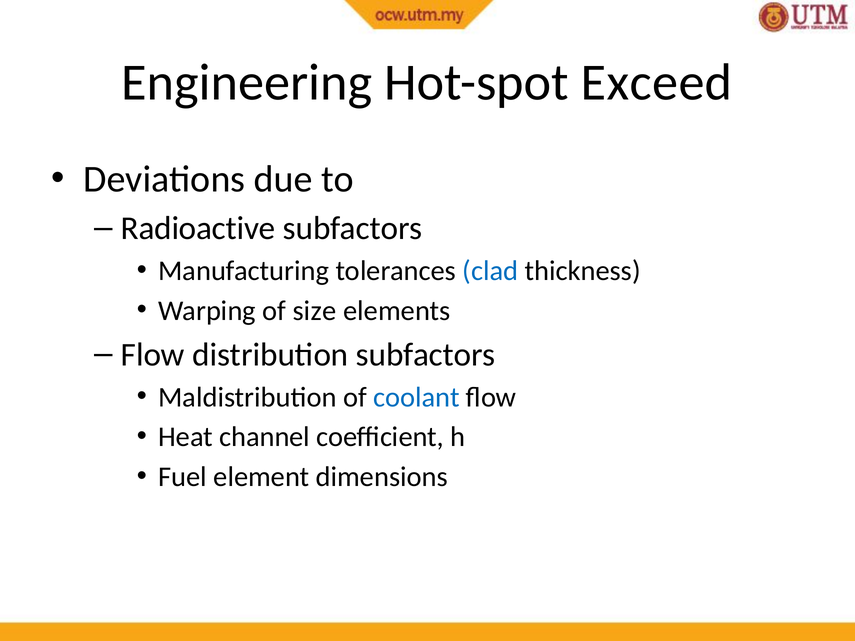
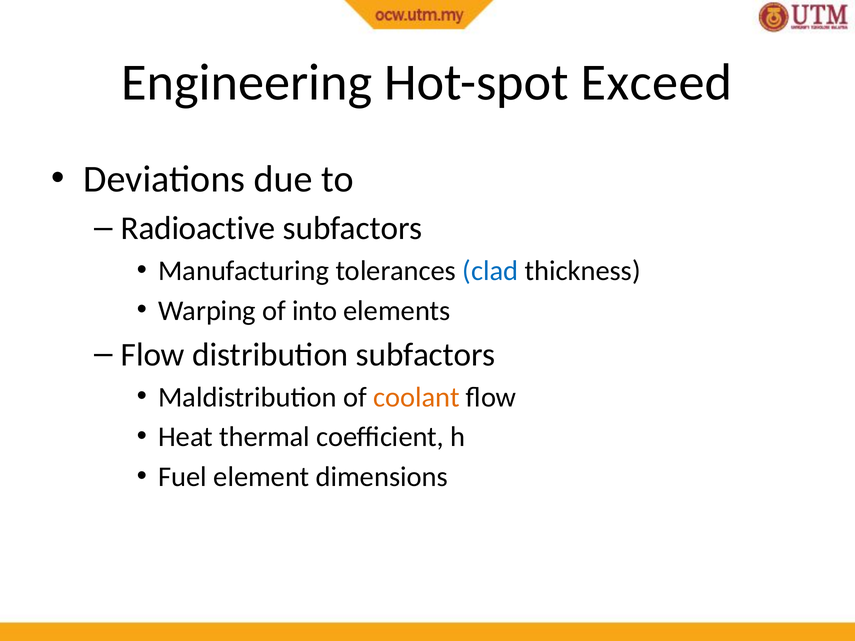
size: size -> into
coolant colour: blue -> orange
channel: channel -> thermal
